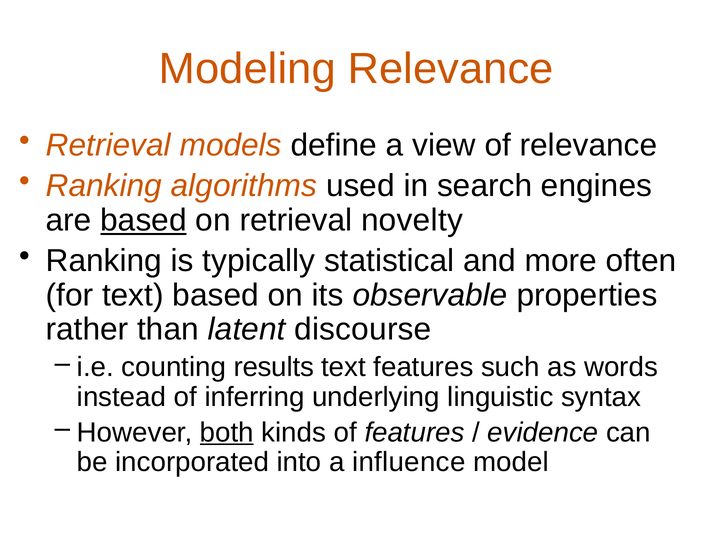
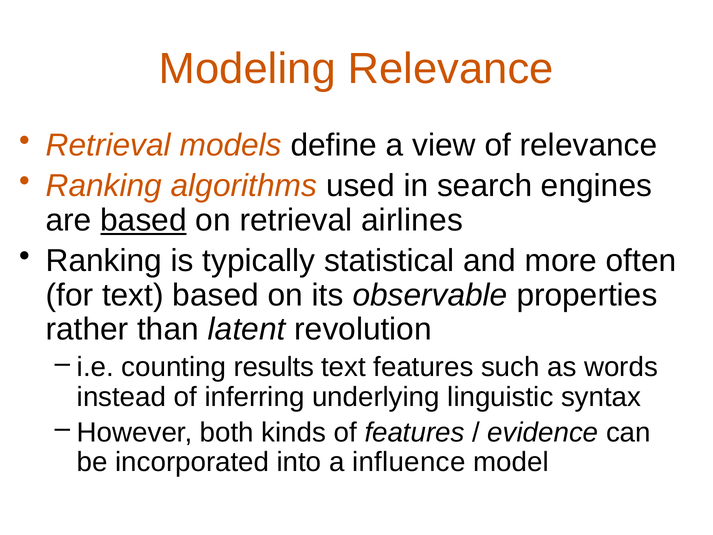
novelty: novelty -> airlines
discourse: discourse -> revolution
both underline: present -> none
